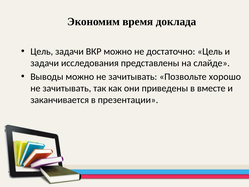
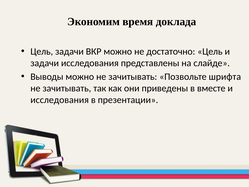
хорошо: хорошо -> шрифта
заканчивается at (60, 100): заканчивается -> исследования
